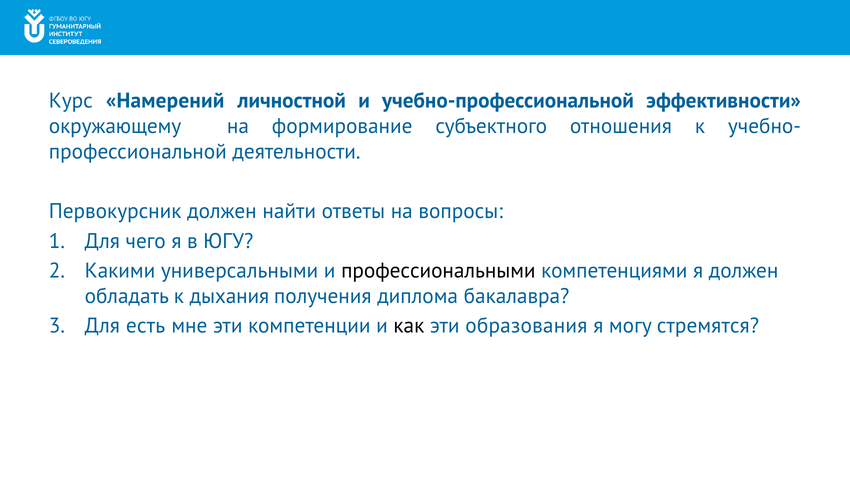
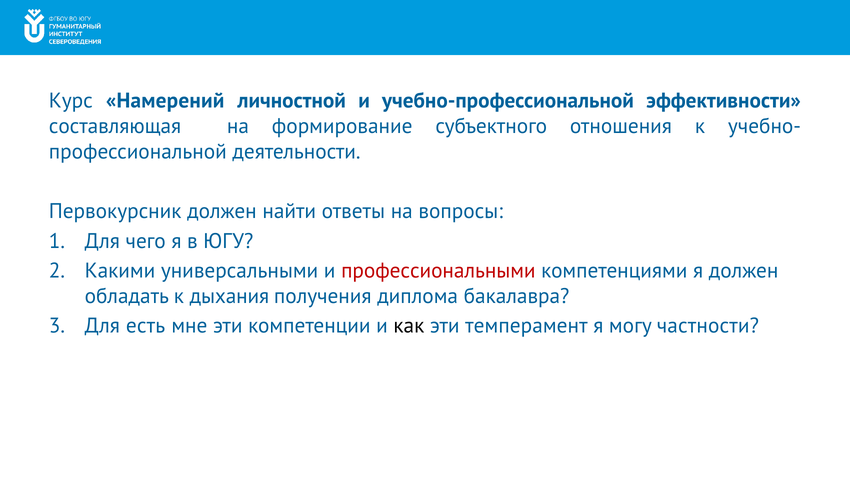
окружающему: окружающему -> составляющая
профессиональными colour: black -> red
образования: образования -> темперамент
стремятся: стремятся -> частности
